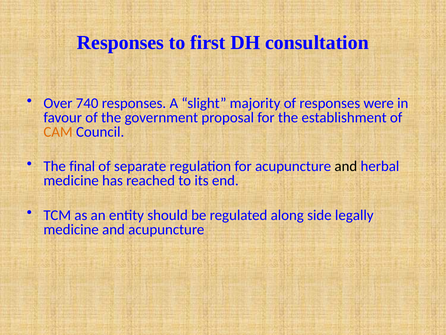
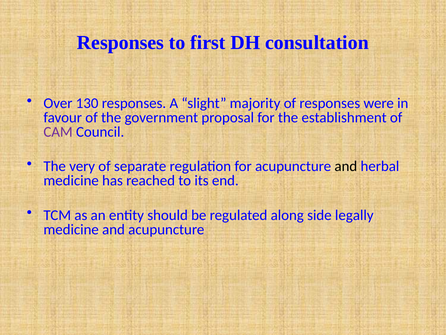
740: 740 -> 130
CAM colour: orange -> purple
final: final -> very
